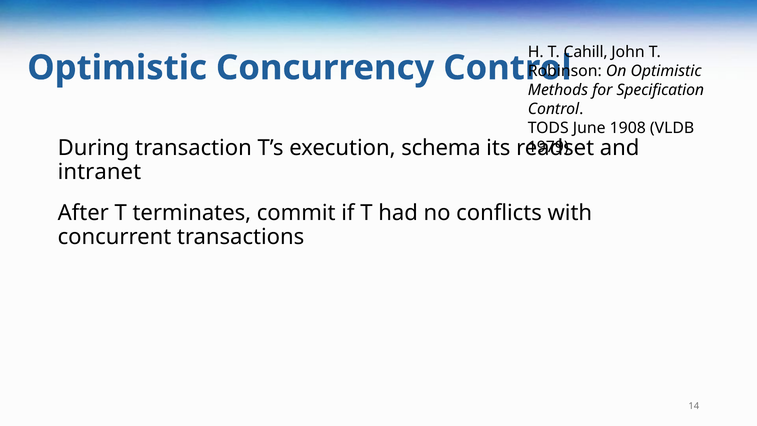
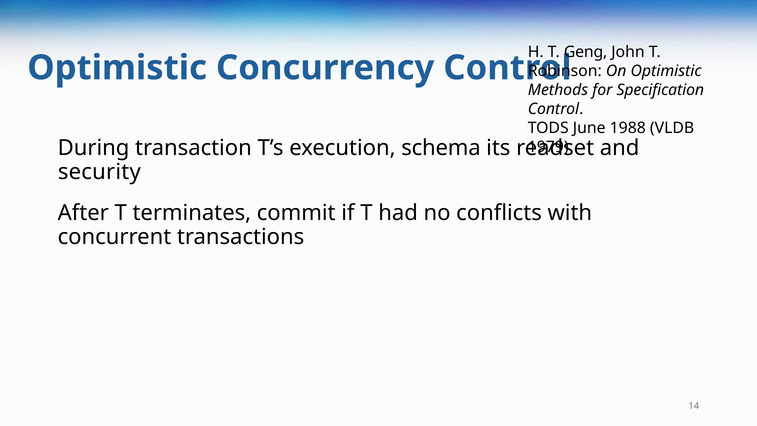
Cahill: Cahill -> Geng
1908: 1908 -> 1988
intranet: intranet -> security
